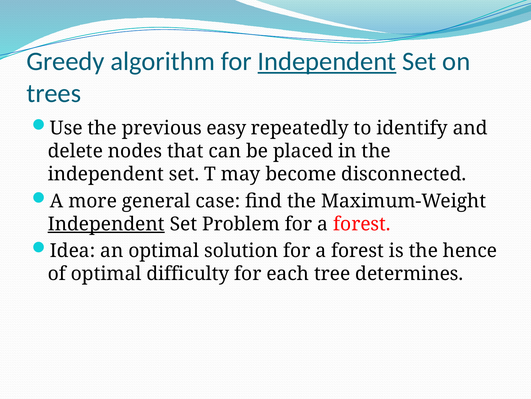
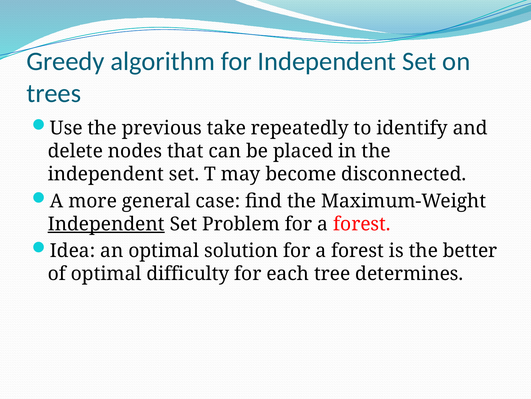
Independent at (327, 61) underline: present -> none
easy: easy -> take
hence: hence -> better
